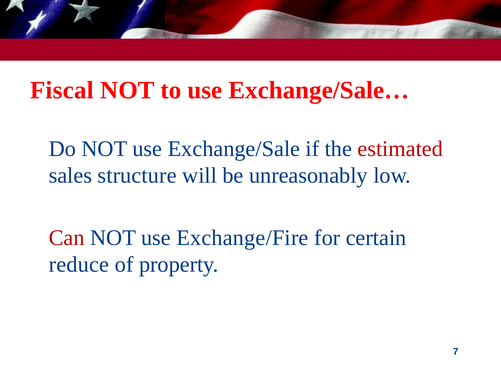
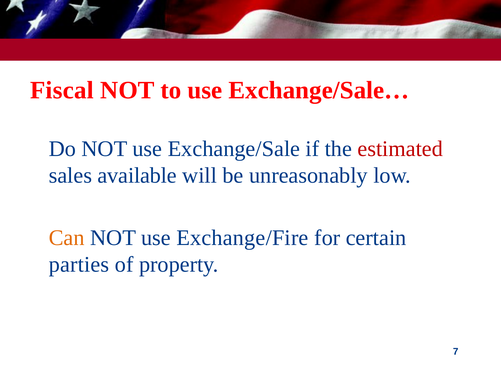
structure: structure -> available
Can colour: red -> orange
reduce: reduce -> parties
